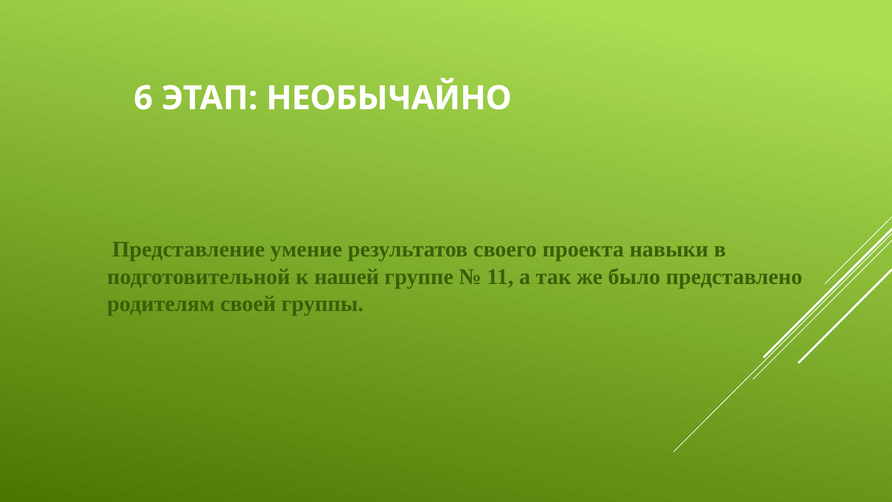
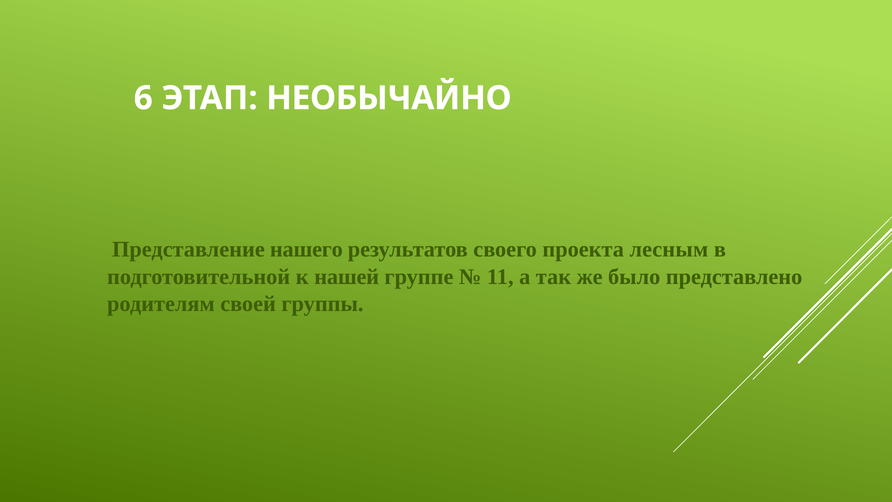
умение: умение -> нашего
навыки: навыки -> лесным
